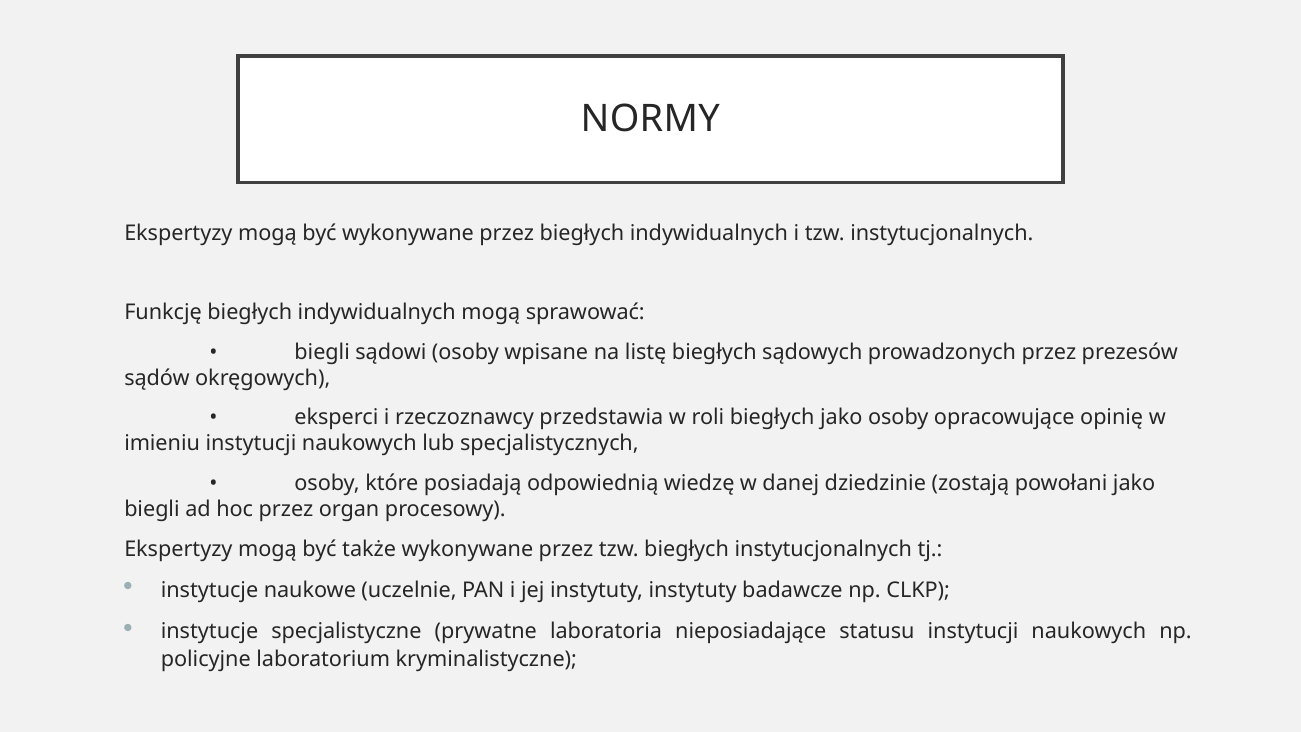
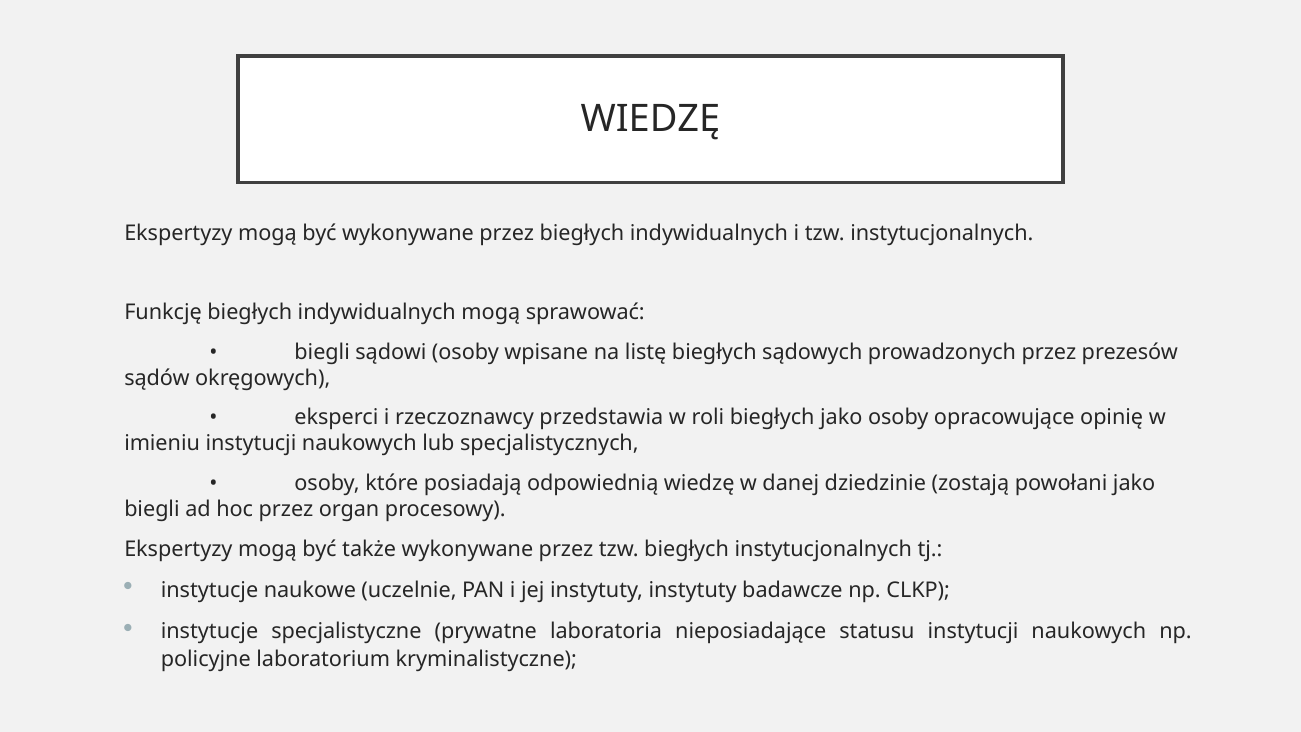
NORMY at (650, 119): NORMY -> WIEDZĘ
